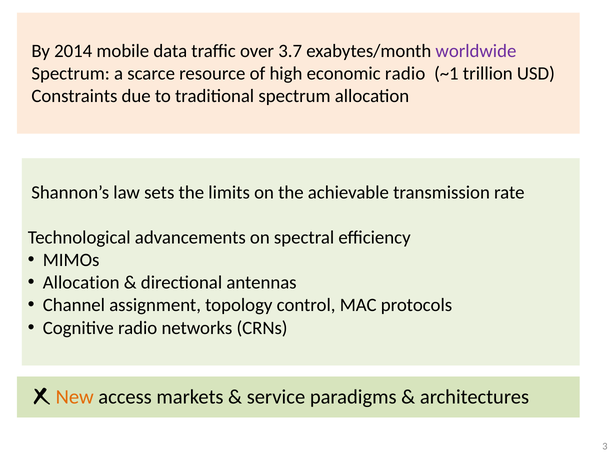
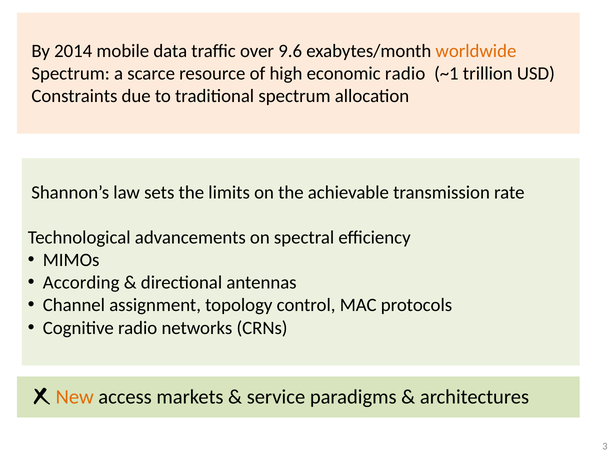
3.7: 3.7 -> 9.6
worldwide colour: purple -> orange
Allocation at (81, 283): Allocation -> According
